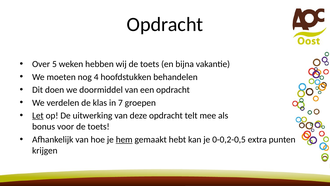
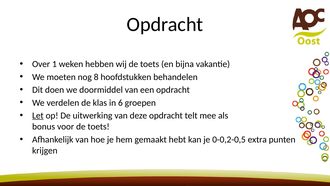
5: 5 -> 1
4: 4 -> 8
7: 7 -> 6
hem underline: present -> none
